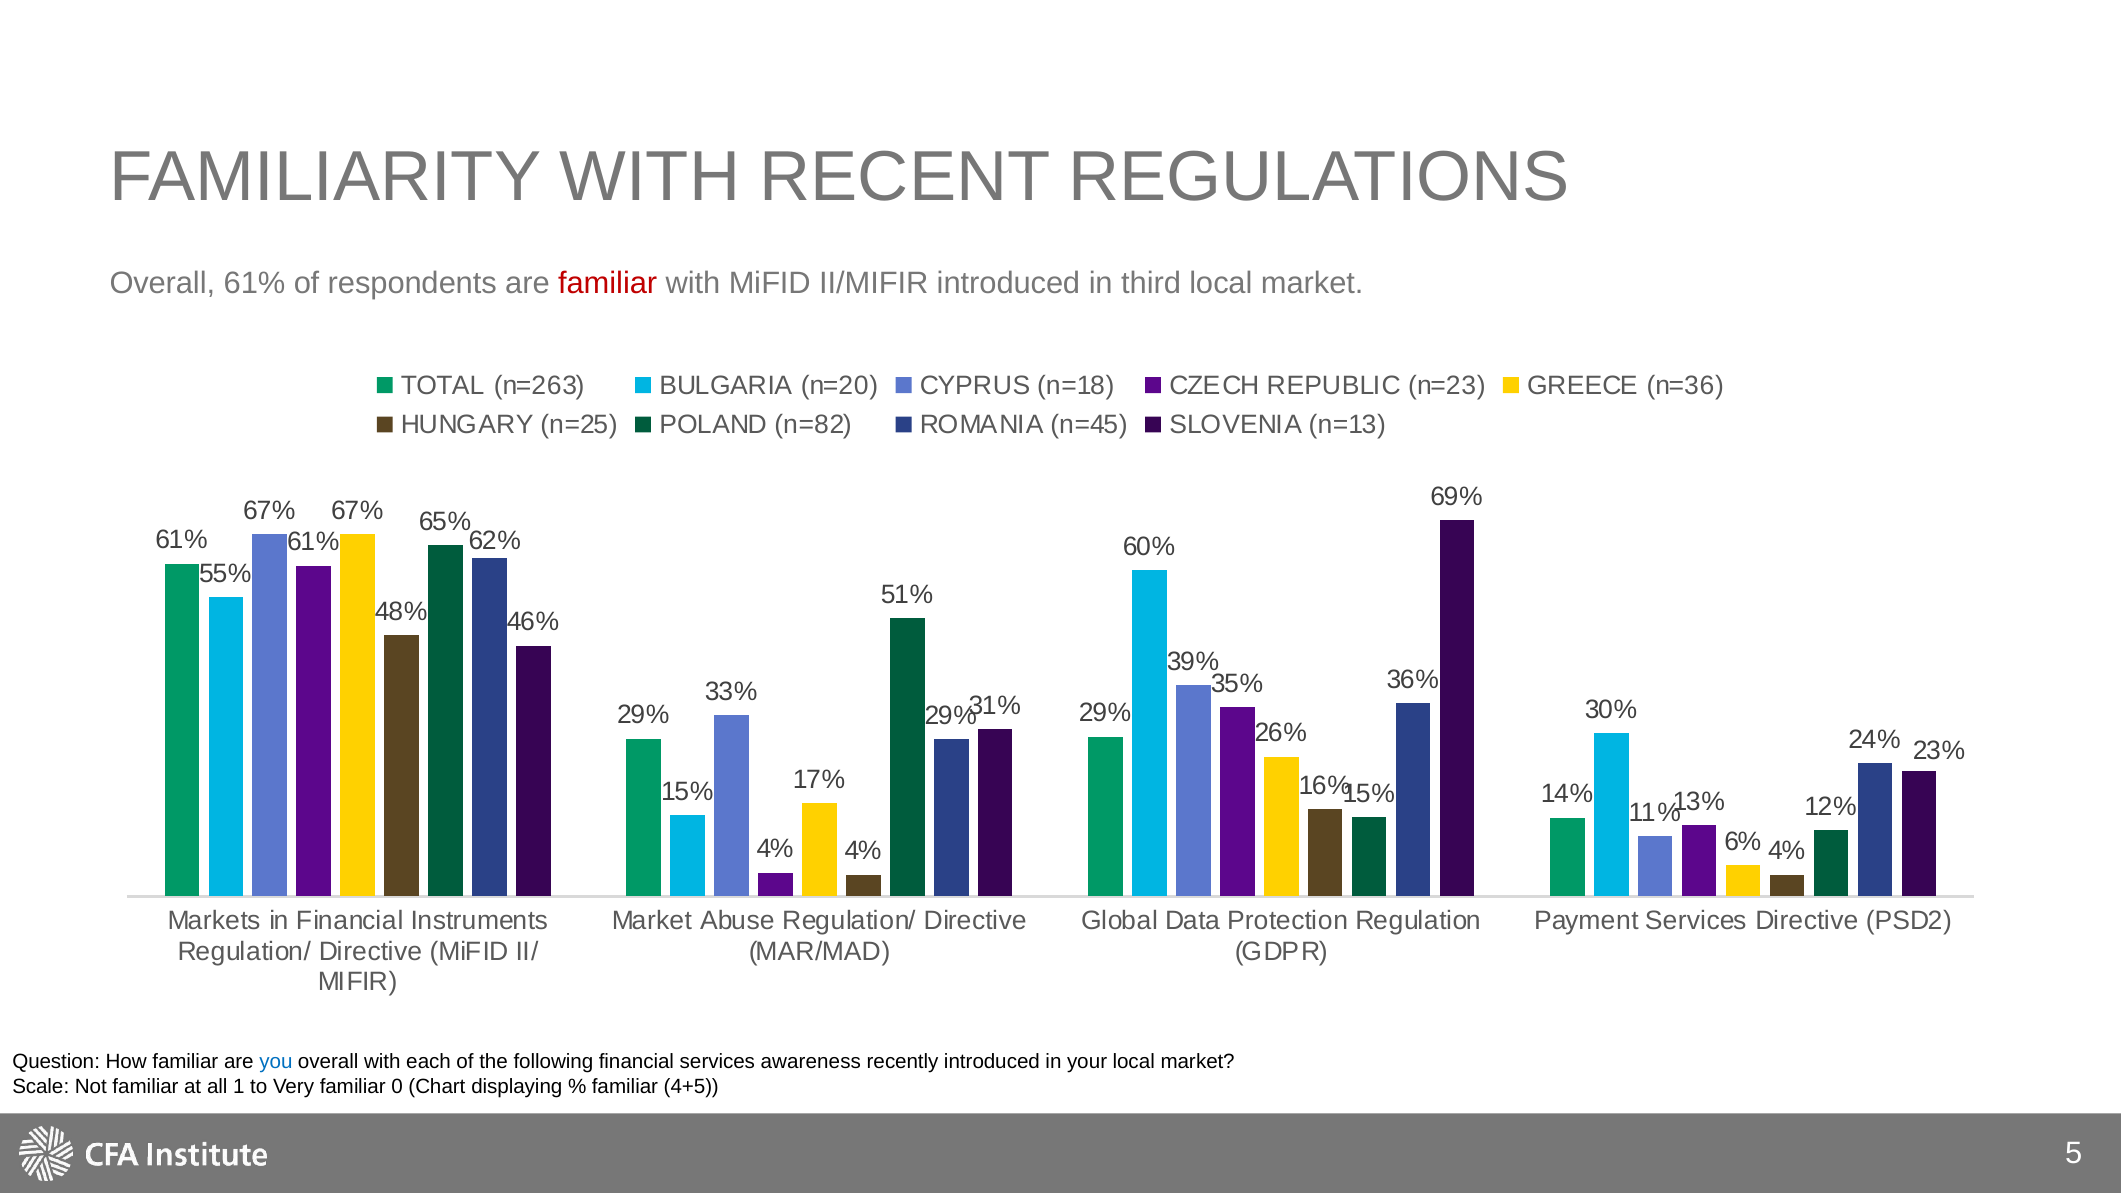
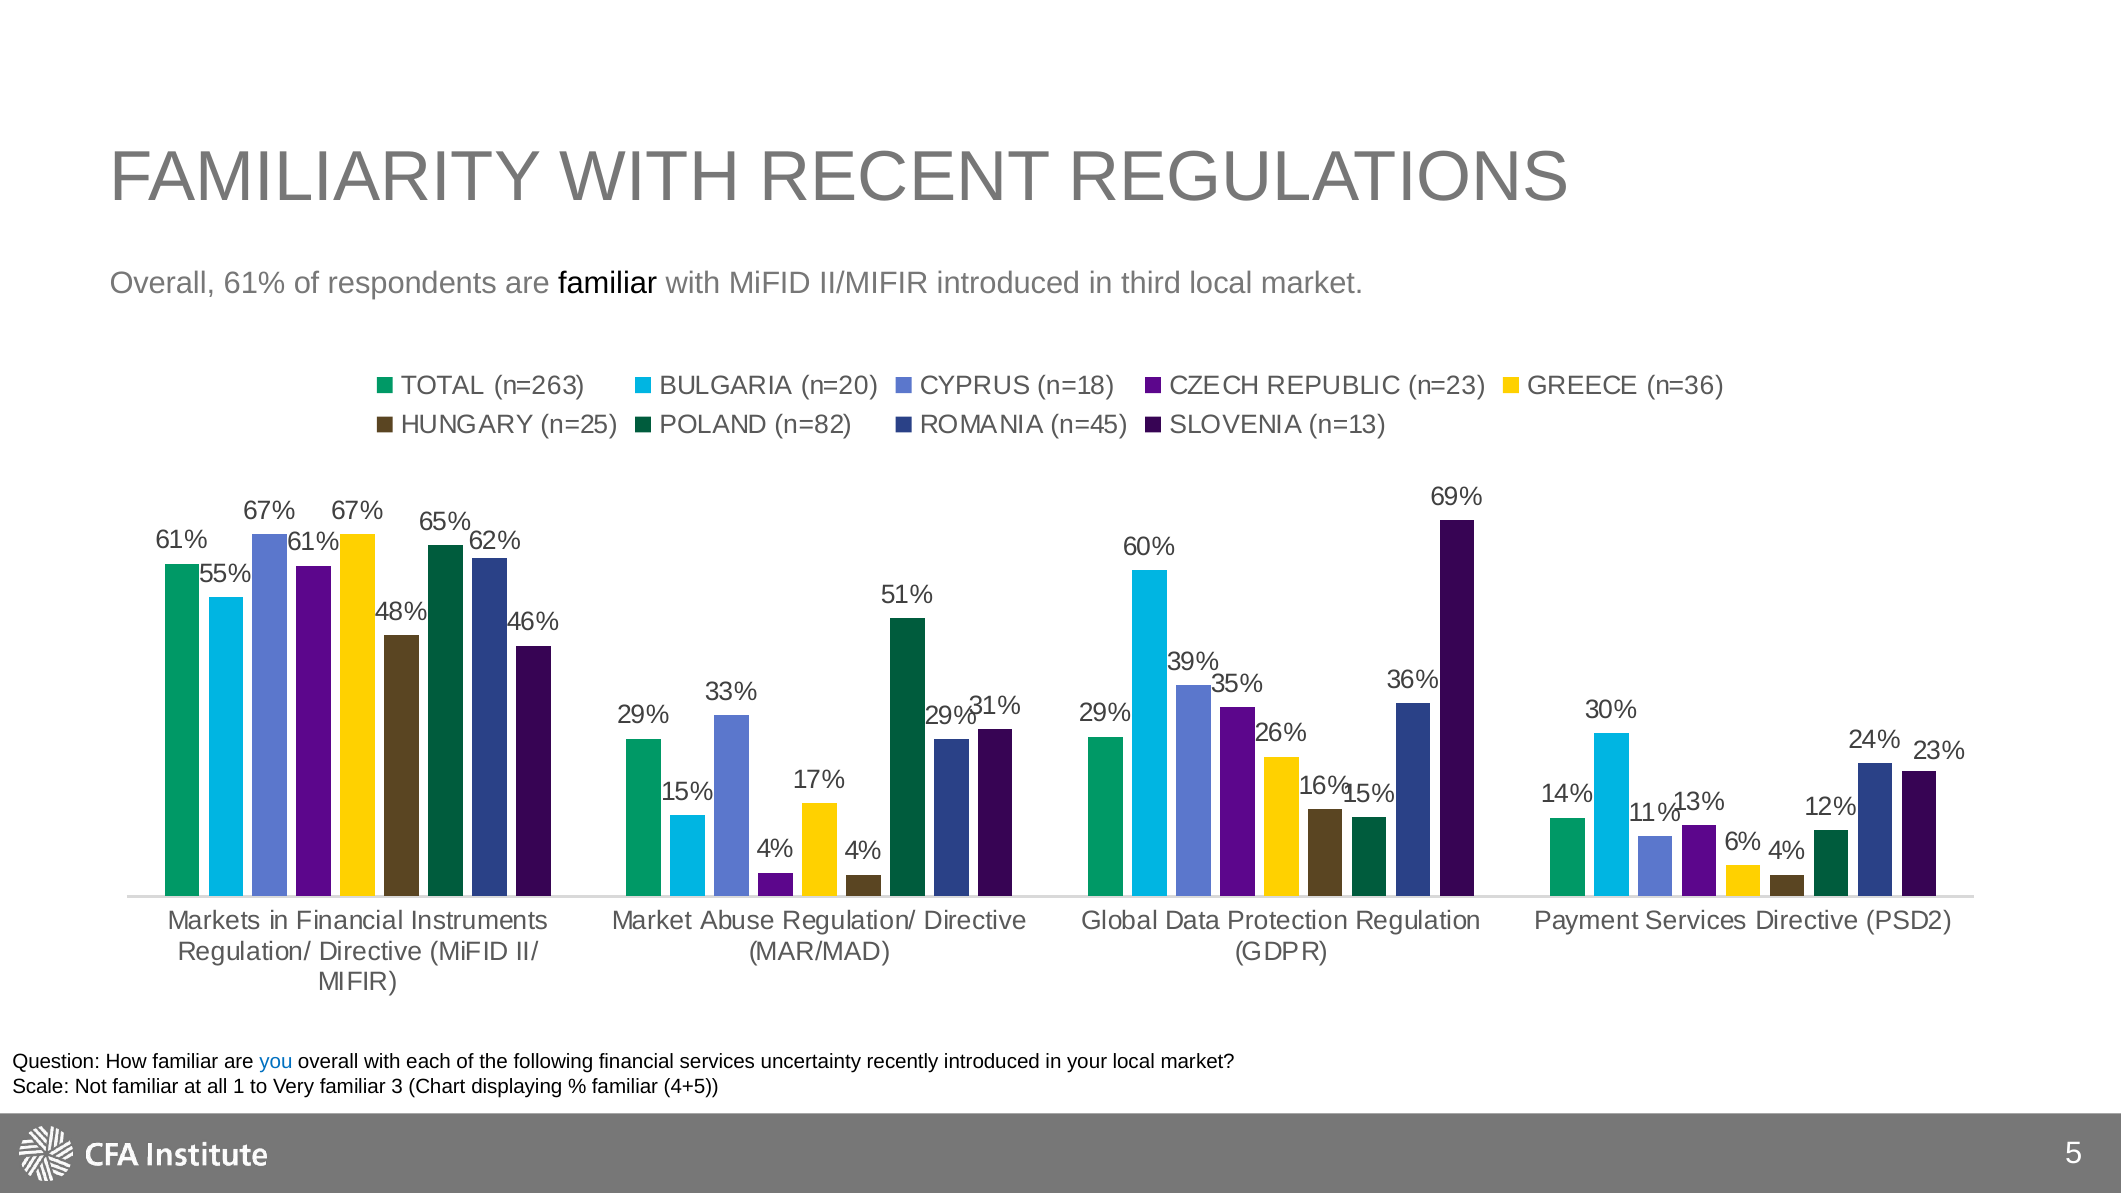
familiar at (608, 283) colour: red -> black
awareness: awareness -> uncertainty
0: 0 -> 3
